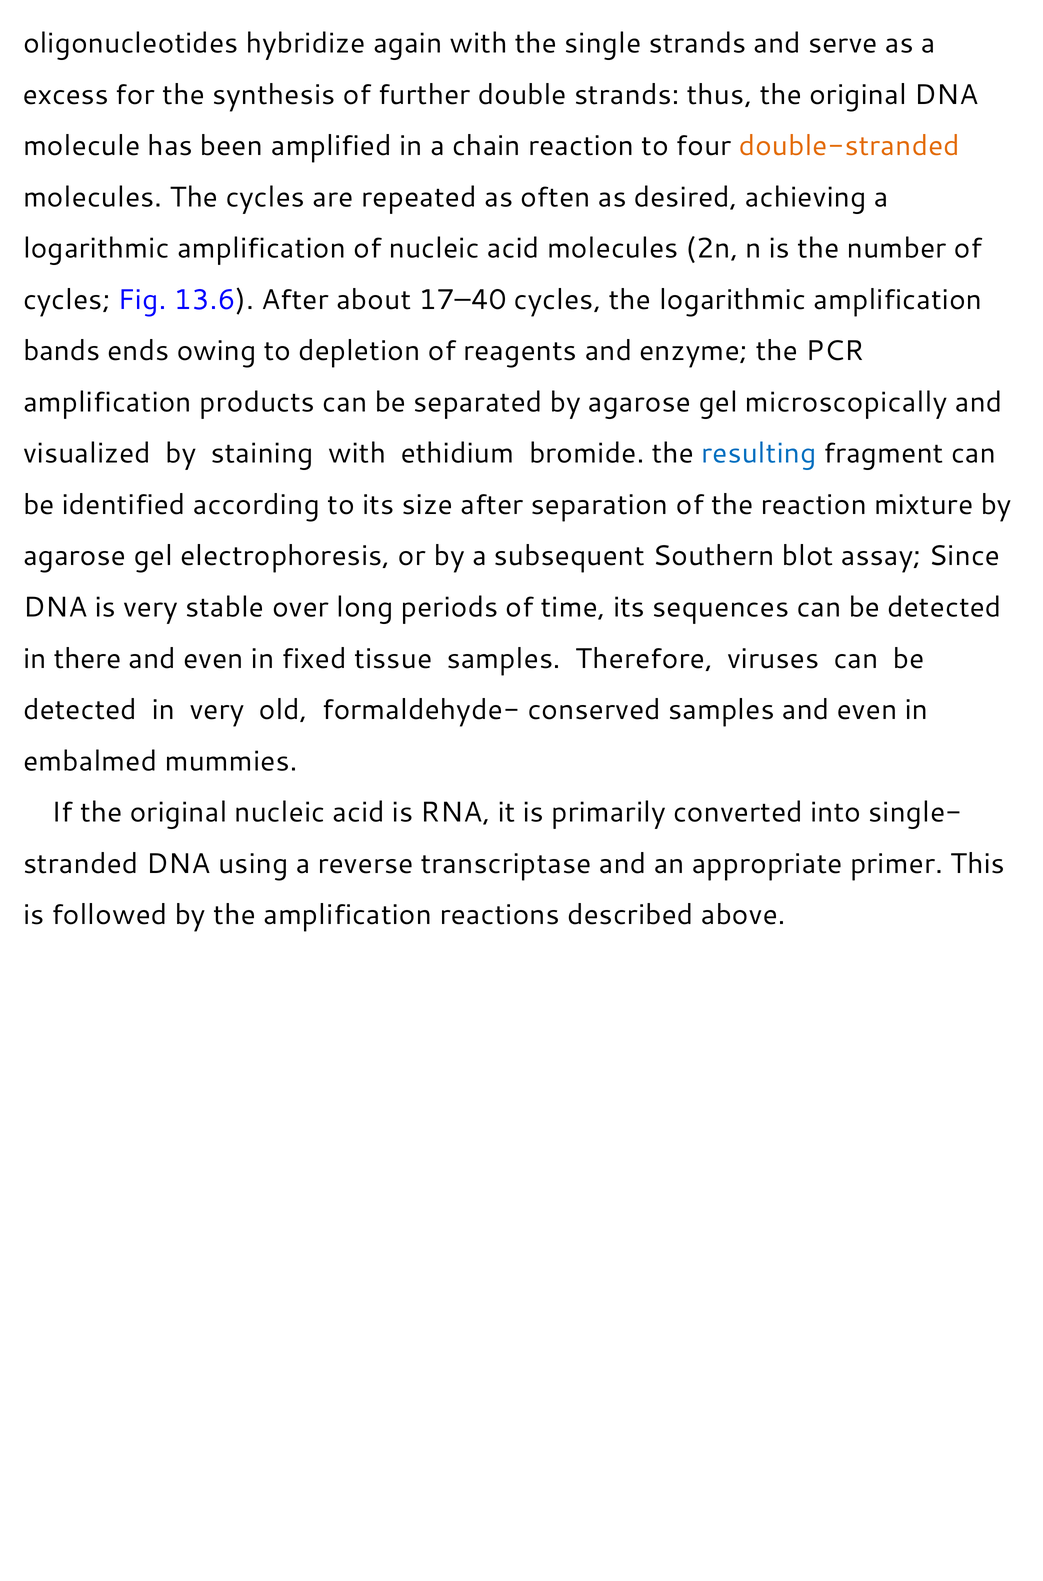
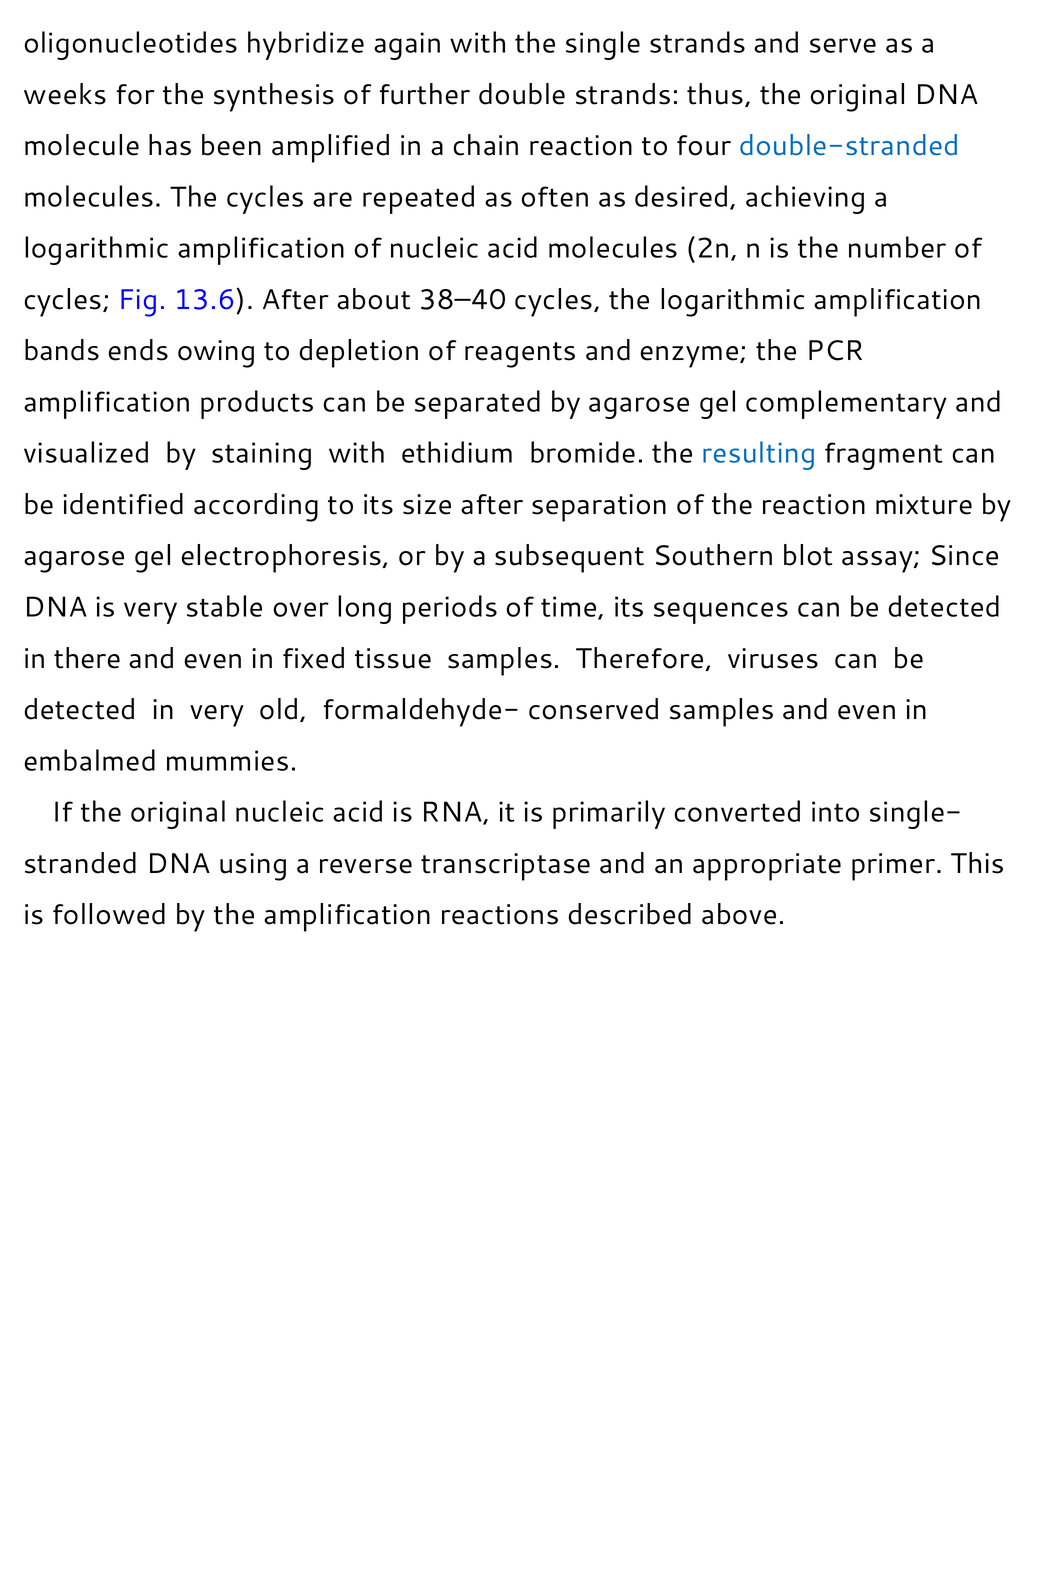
excess: excess -> weeks
double-stranded colour: orange -> blue
17–40: 17–40 -> 38–40
microscopically: microscopically -> complementary
